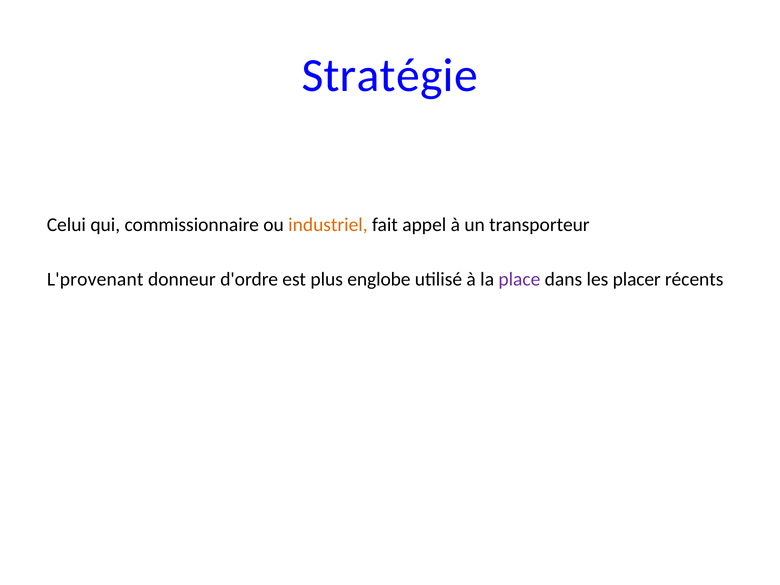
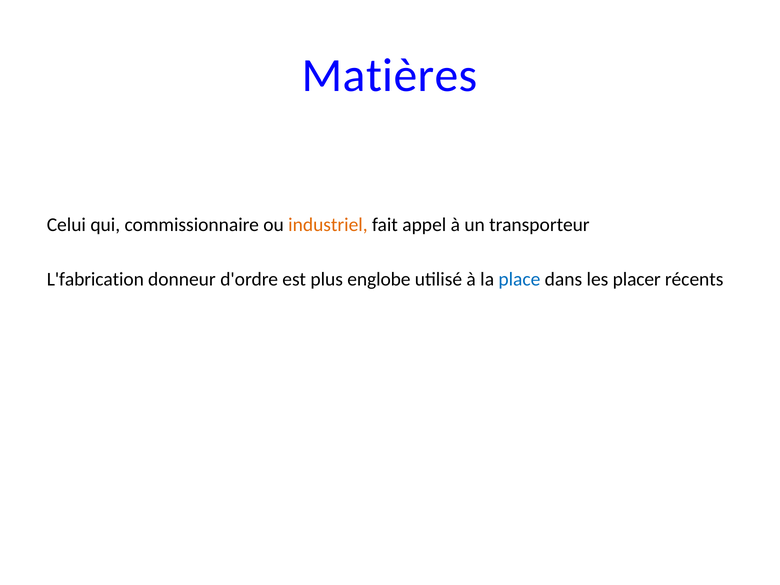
Stratégie: Stratégie -> Matières
L'provenant: L'provenant -> L'fabrication
place colour: purple -> blue
